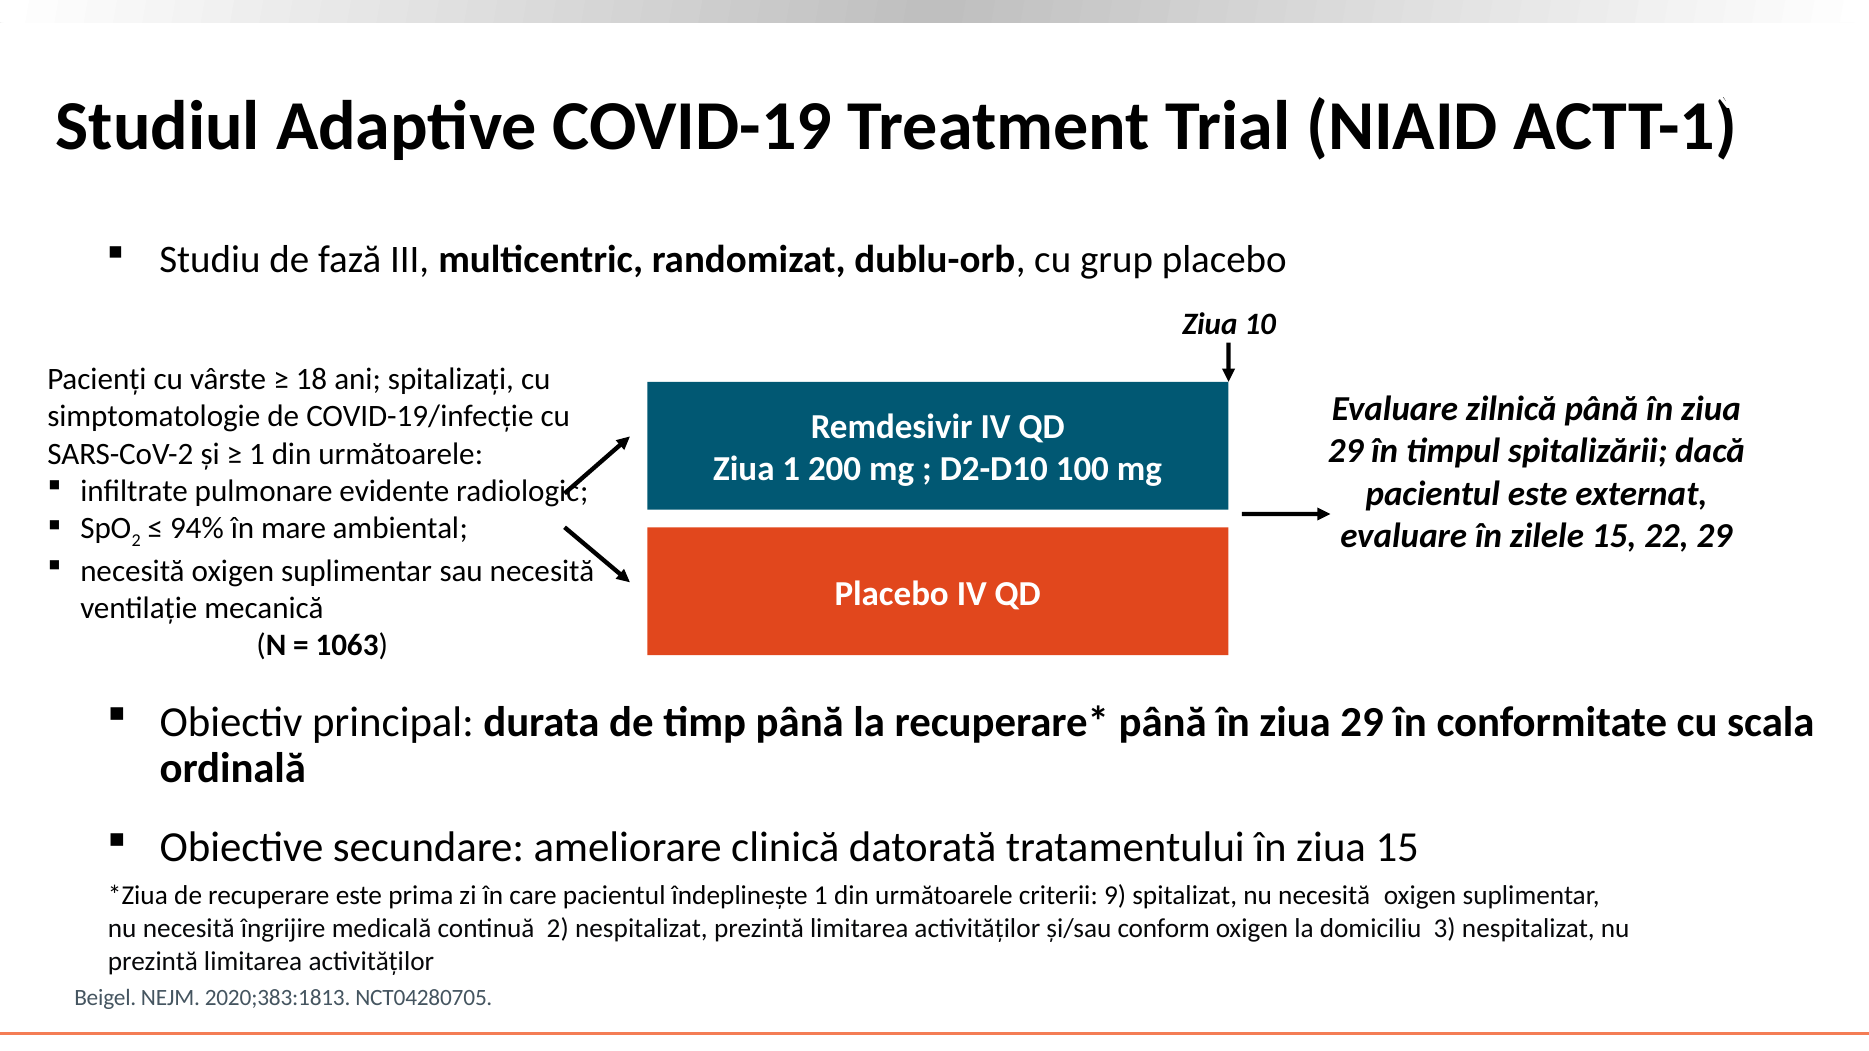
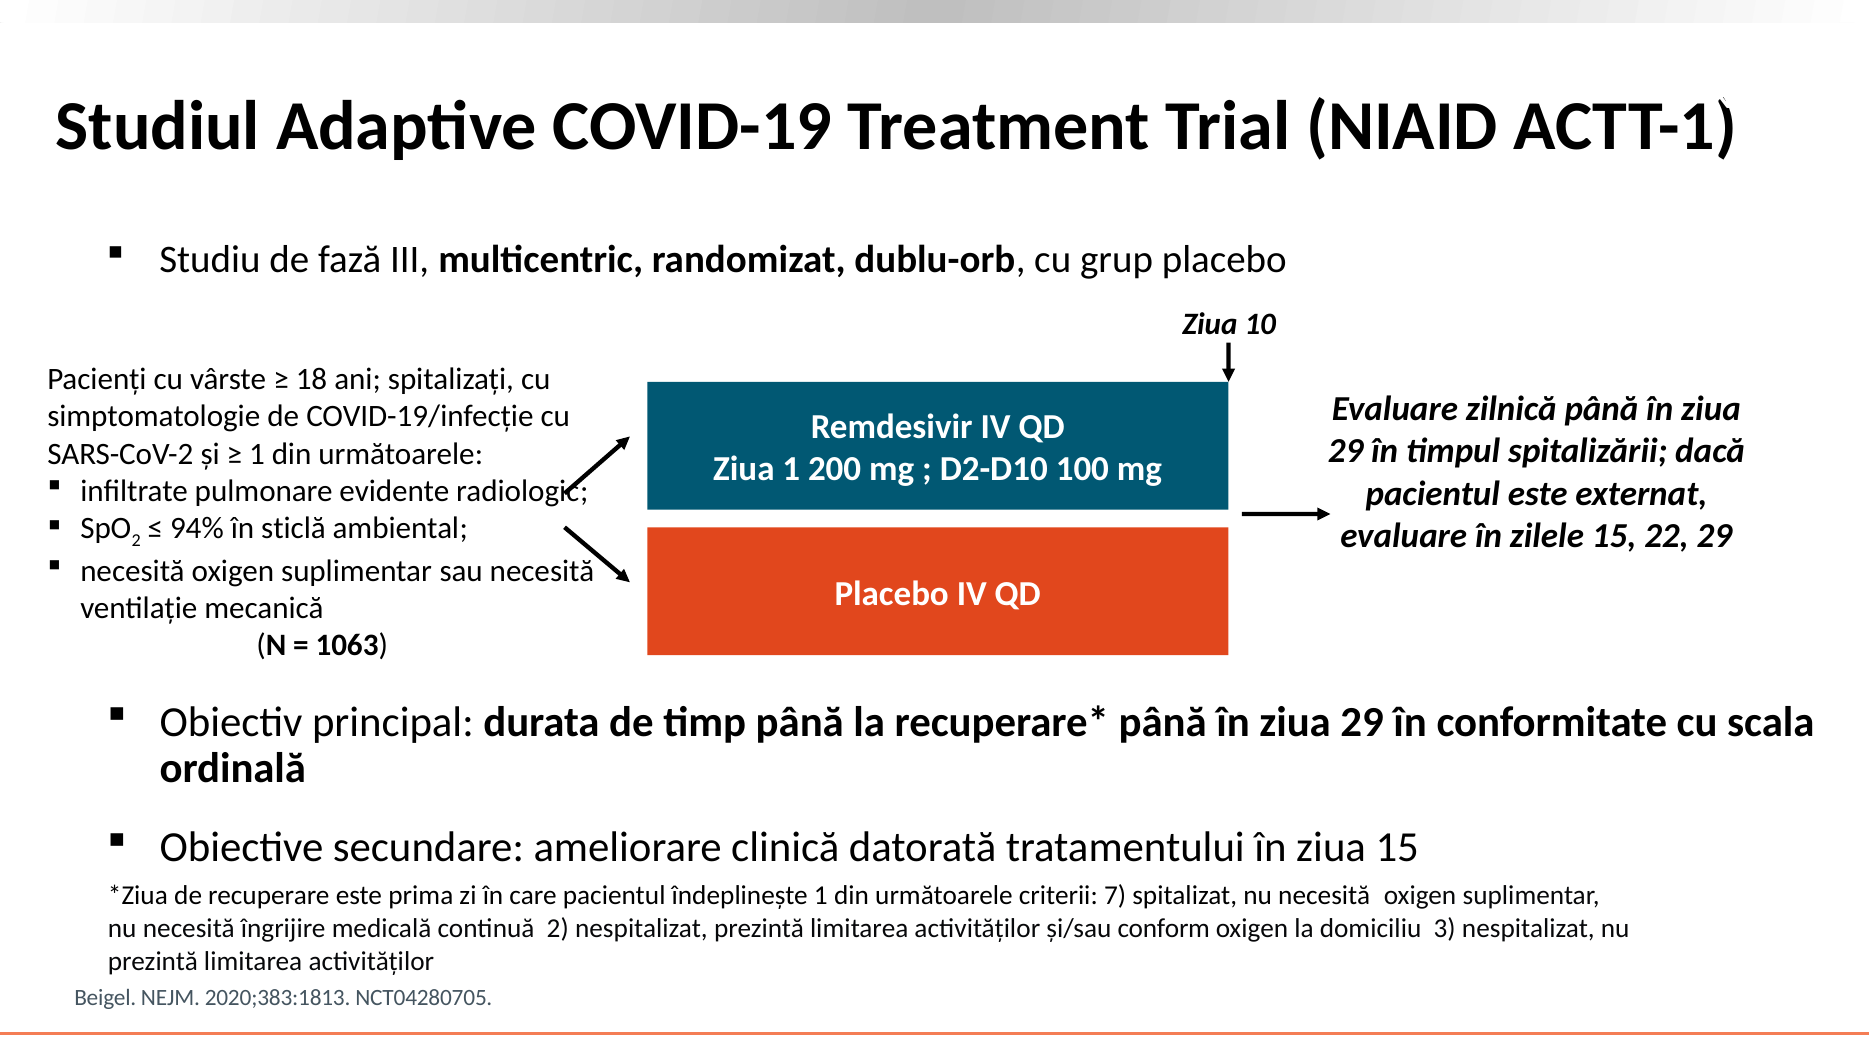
mare: mare -> sticlă
9: 9 -> 7
